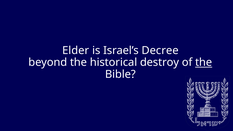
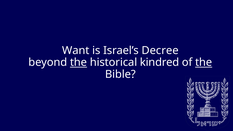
Elder: Elder -> Want
the at (79, 62) underline: none -> present
destroy: destroy -> kindred
